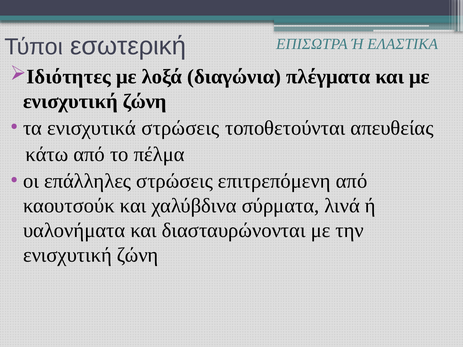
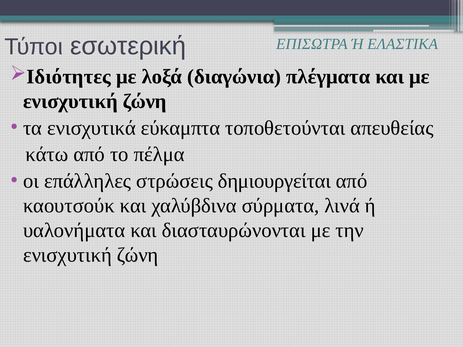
ενισχυτικά στρώσεις: στρώσεις -> εύκαμπτα
επιτρεπόμενη: επιτρεπόμενη -> δημιουργείται
